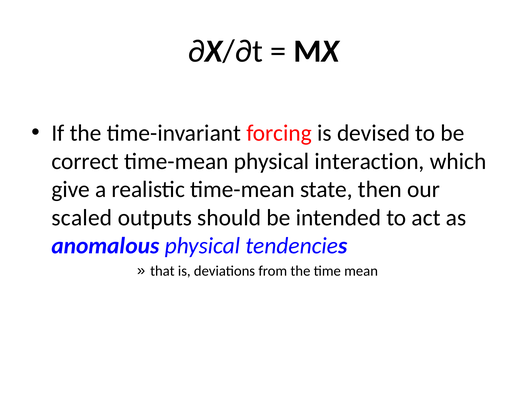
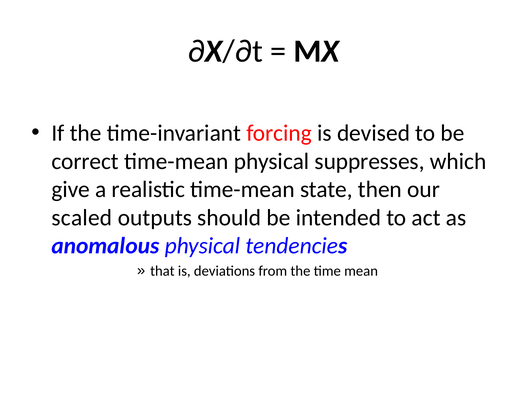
interaction: interaction -> suppresses
